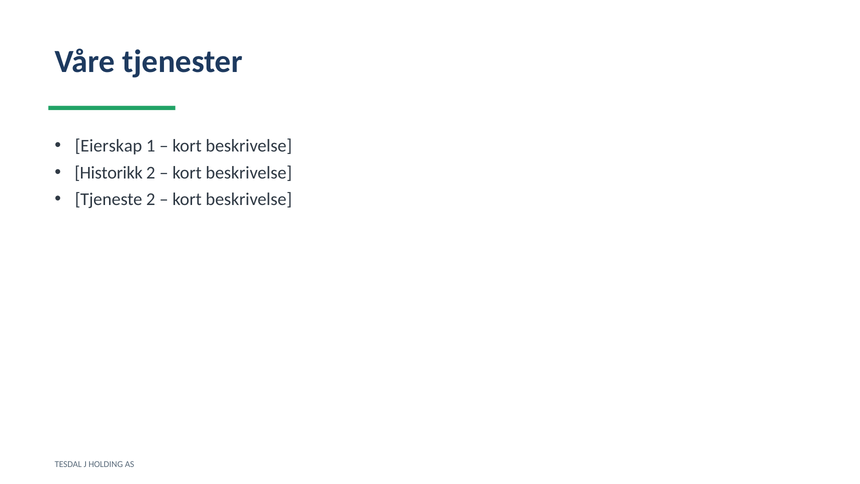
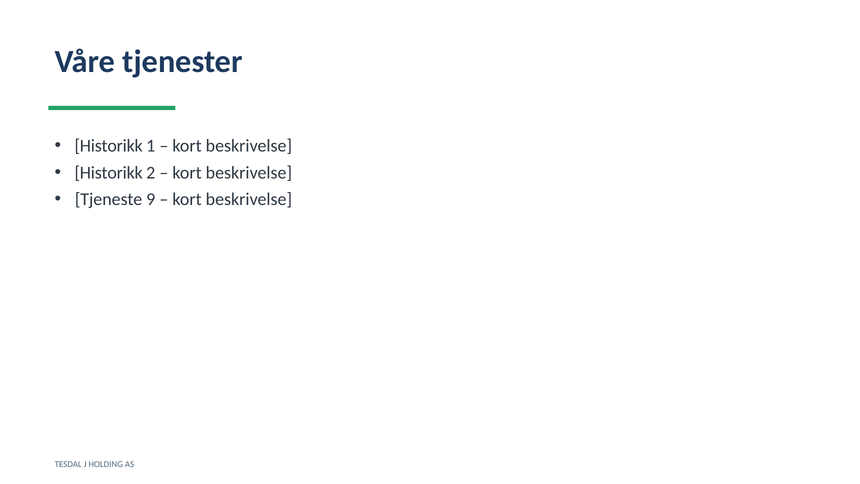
Eierskap at (109, 146): Eierskap -> Historikk
Tjeneste 2: 2 -> 9
